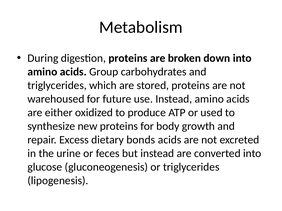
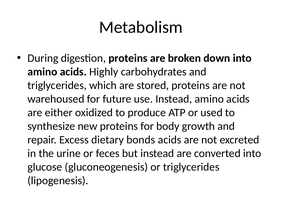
Group: Group -> Highly
